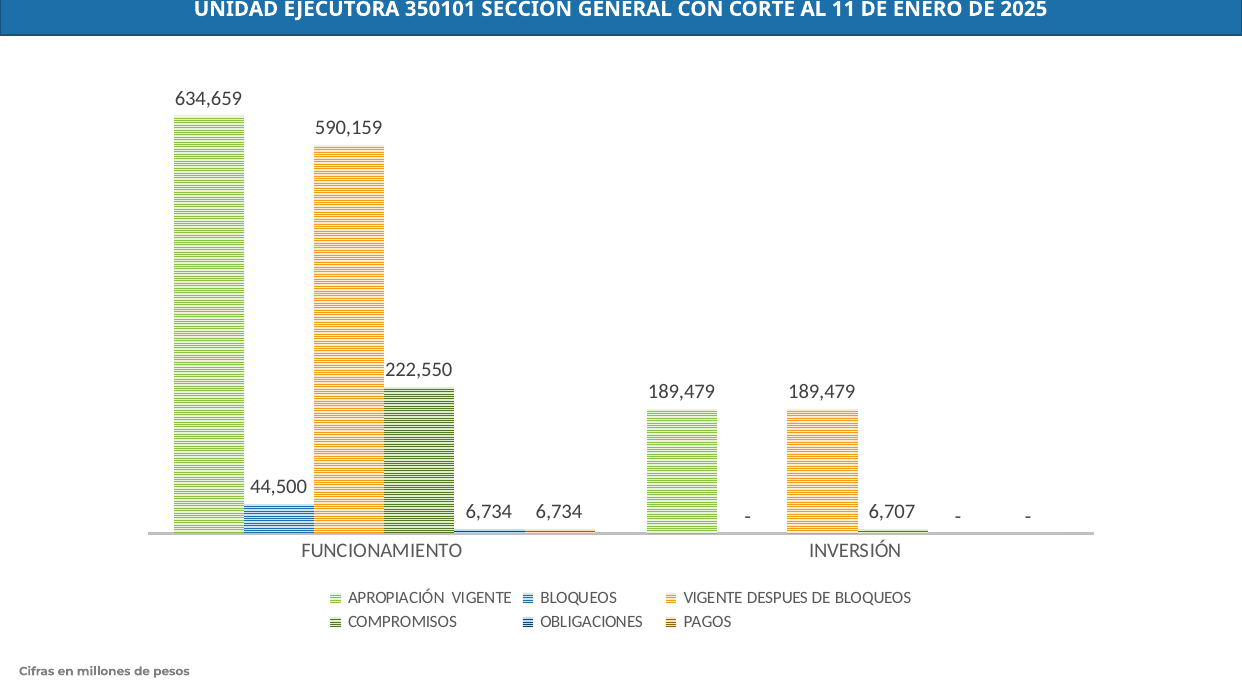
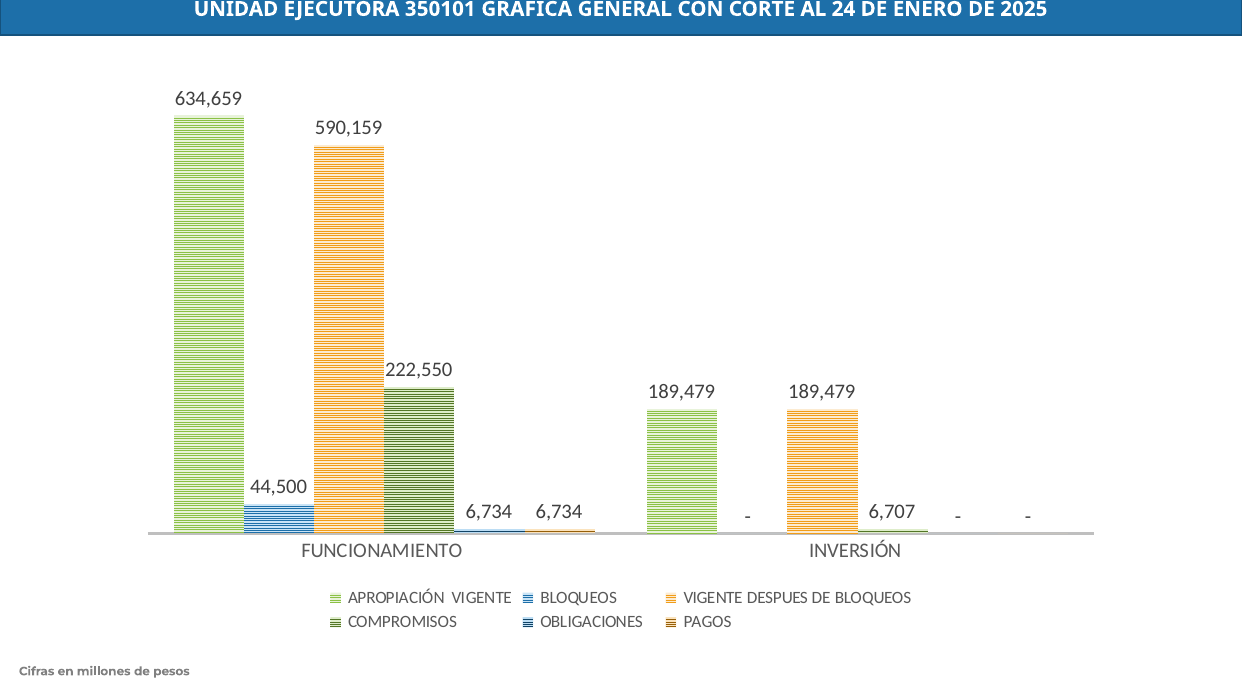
SECCIÓN: SECCIÓN -> GRAFICA
11: 11 -> 24
